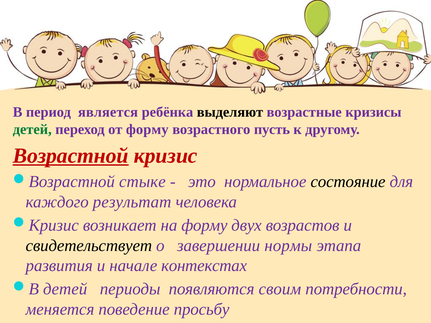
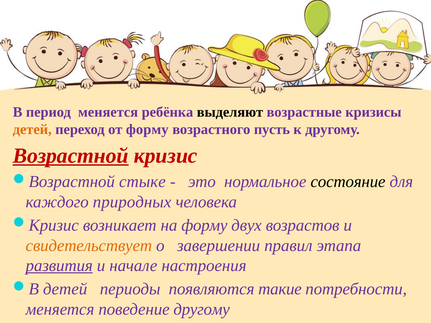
период является: является -> меняется
детей at (32, 130) colour: green -> orange
результат: результат -> природных
свидетельствует colour: black -> orange
нормы: нормы -> правил
развития underline: none -> present
контекстах: контекстах -> настроения
своим: своим -> такие
поведение просьбу: просьбу -> другому
